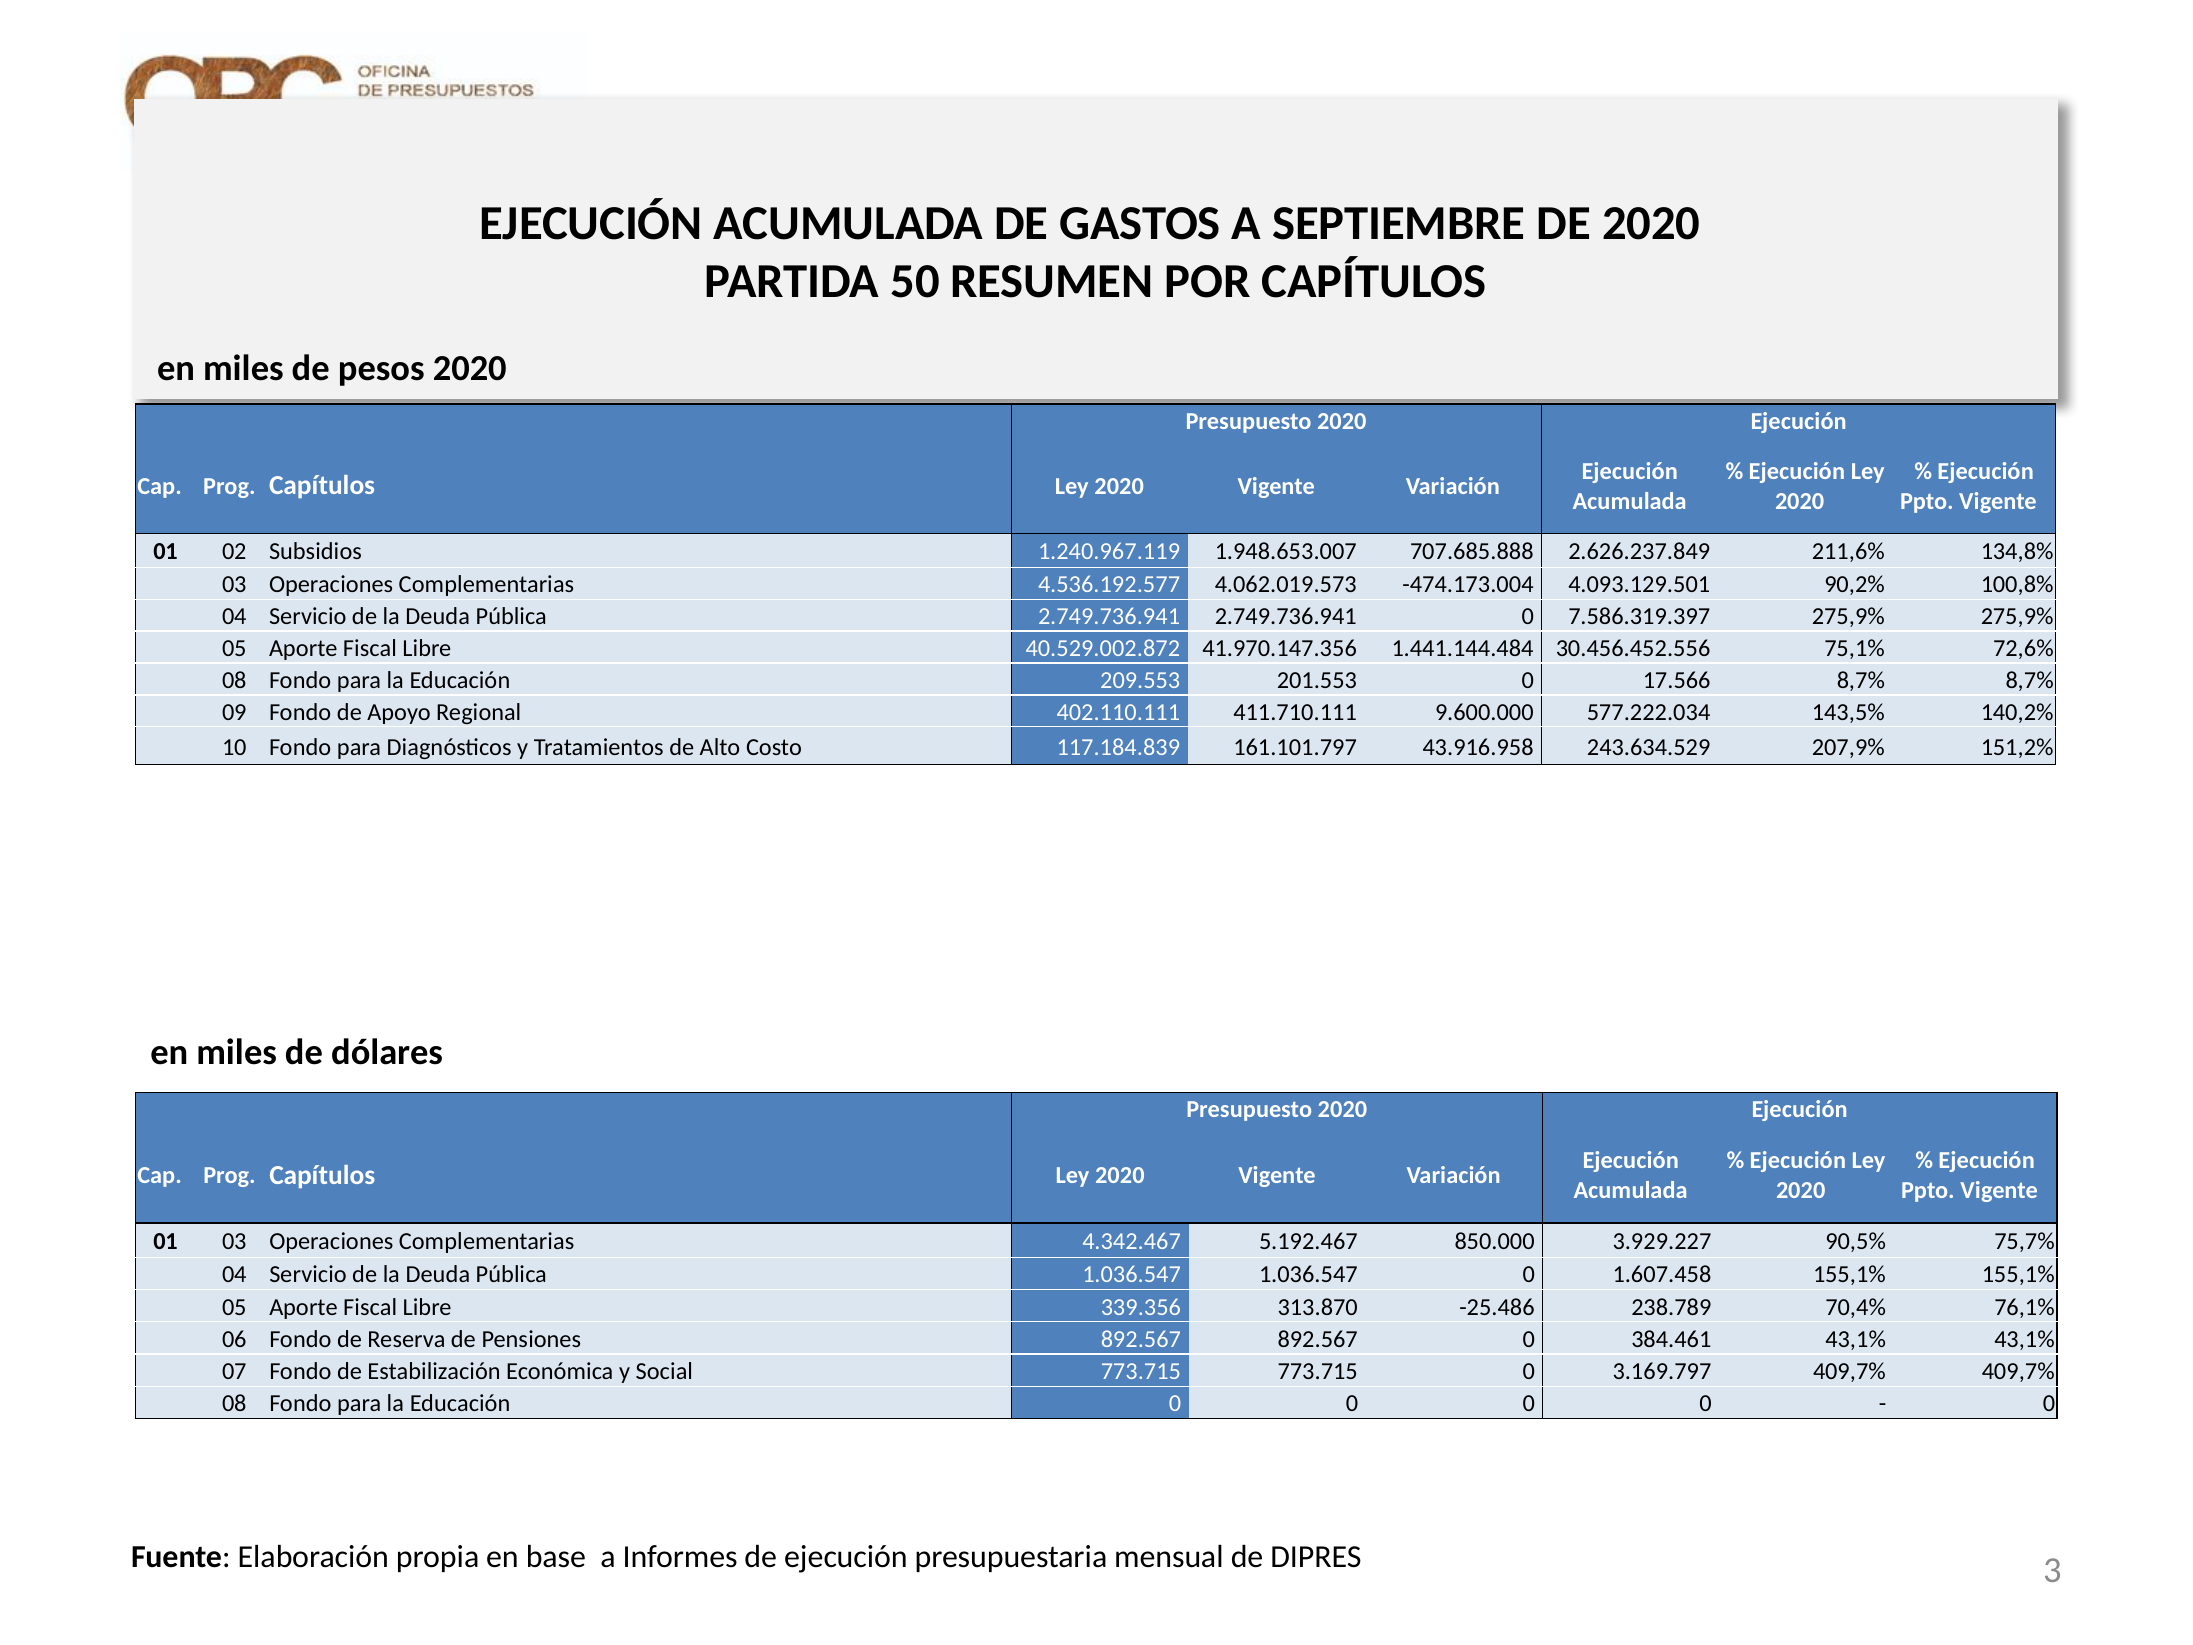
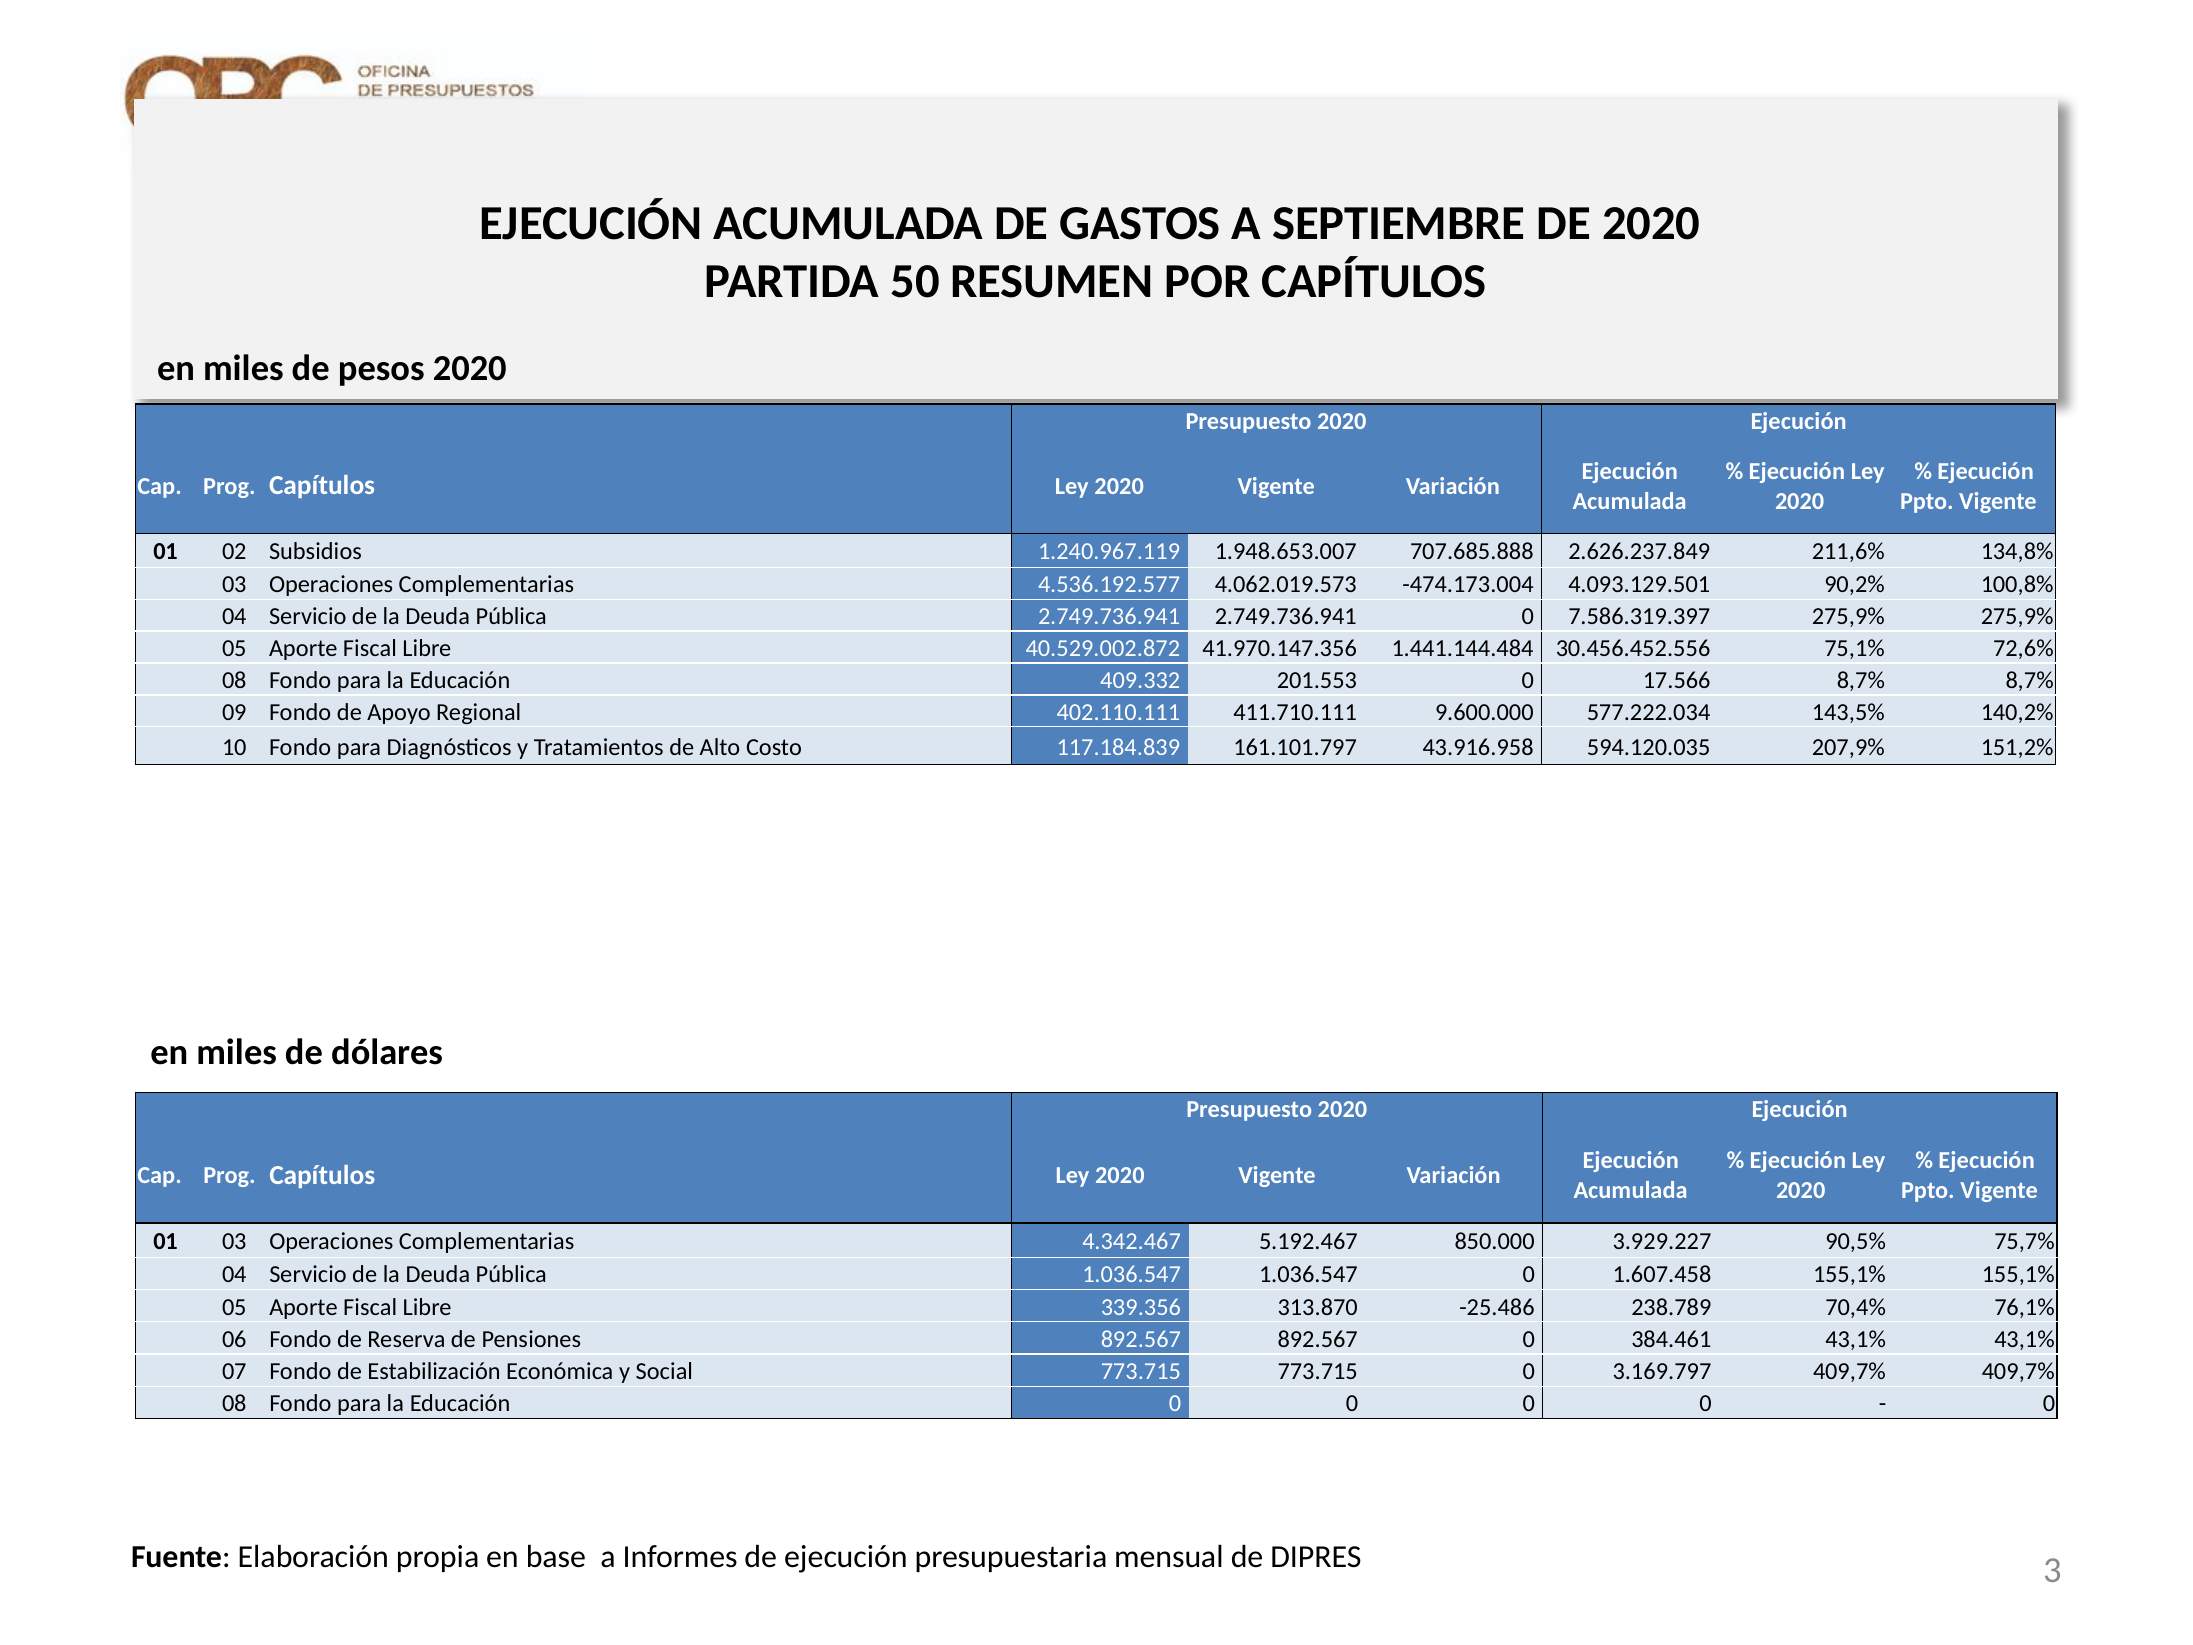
209.553: 209.553 -> 409.332
243.634.529: 243.634.529 -> 594.120.035
